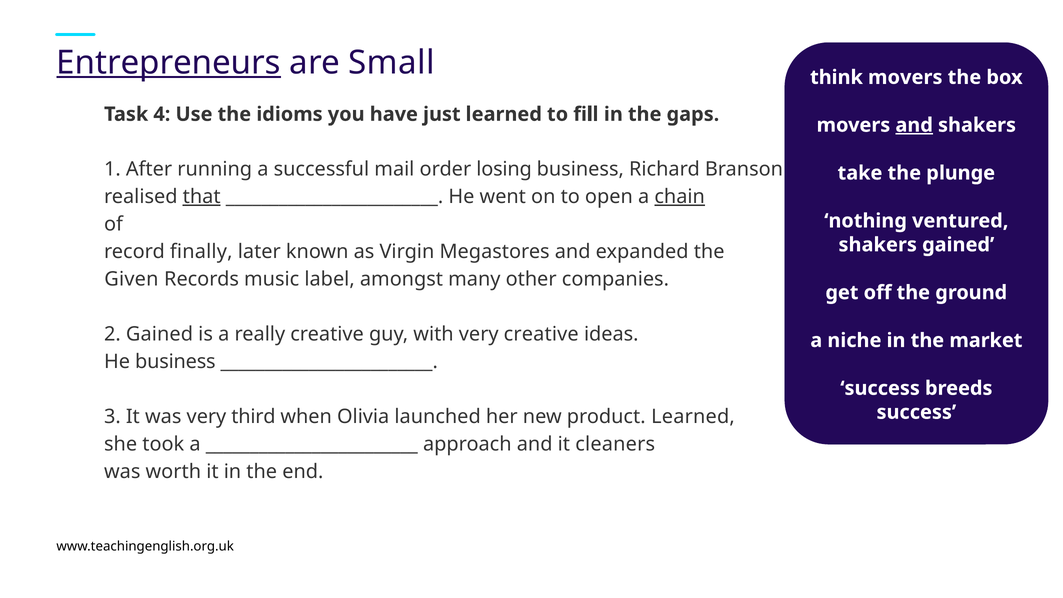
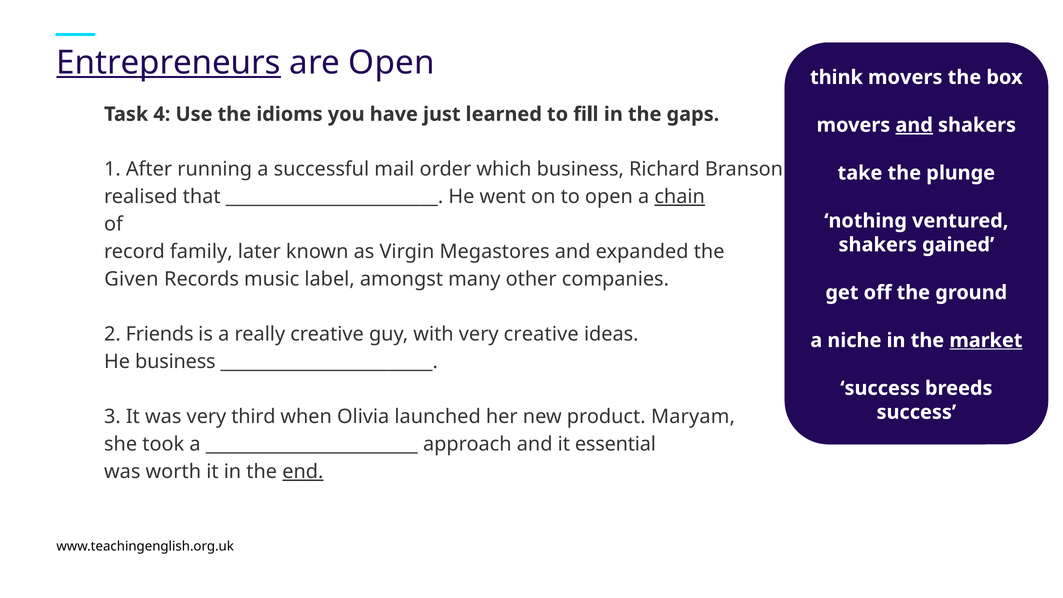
are Small: Small -> Open
losing: losing -> which
that underline: present -> none
finally: finally -> family
2 Gained: Gained -> Friends
market underline: none -> present
product Learned: Learned -> Maryam
cleaners: cleaners -> essential
end underline: none -> present
